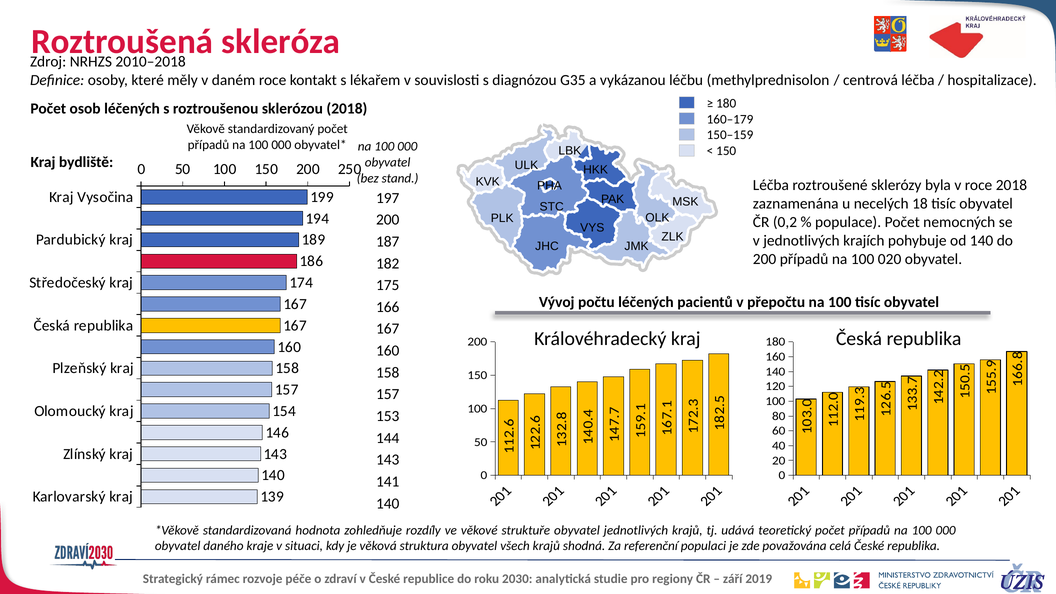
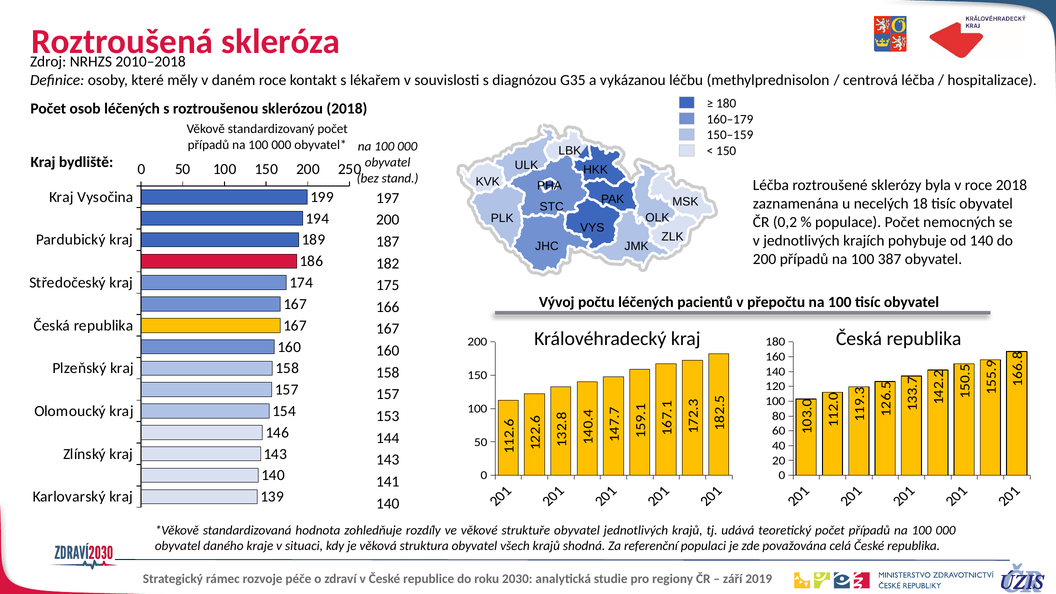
020: 020 -> 387
